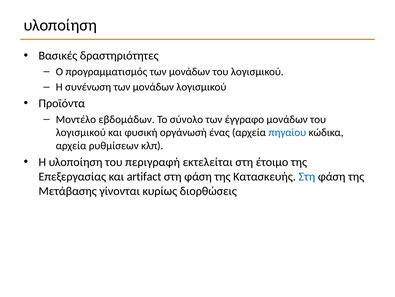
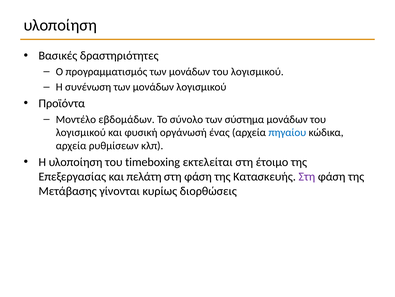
έγγραφο: έγγραφο -> σύστημα
περιγραφή: περιγραφή -> timeboxing
artifact: artifact -> πελάτη
Στη at (307, 176) colour: blue -> purple
